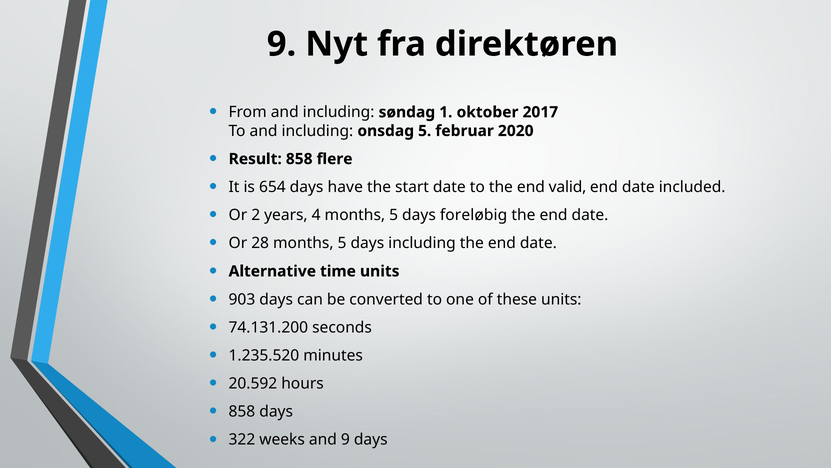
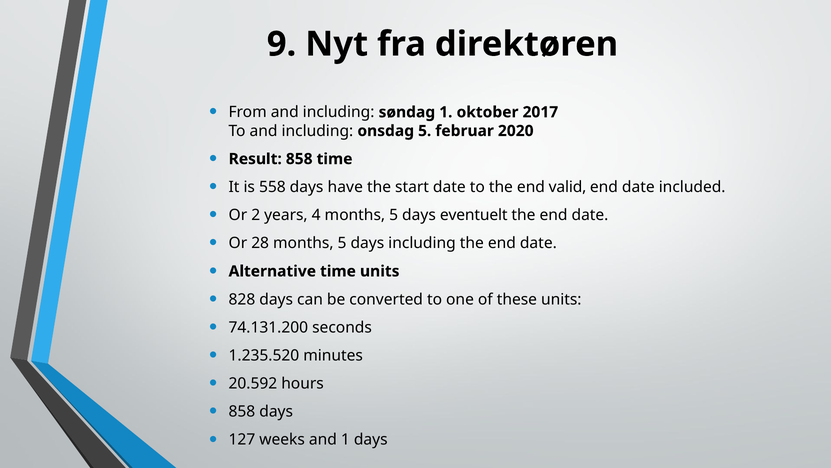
858 flere: flere -> time
654: 654 -> 558
foreløbig: foreløbig -> eventuelt
903: 903 -> 828
322: 322 -> 127
and 9: 9 -> 1
